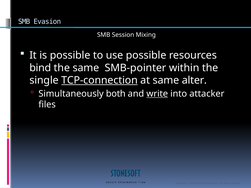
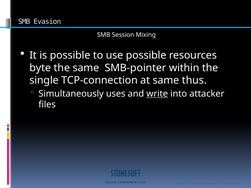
bind: bind -> byte
TCP-connection underline: present -> none
alter: alter -> thus
both: both -> uses
